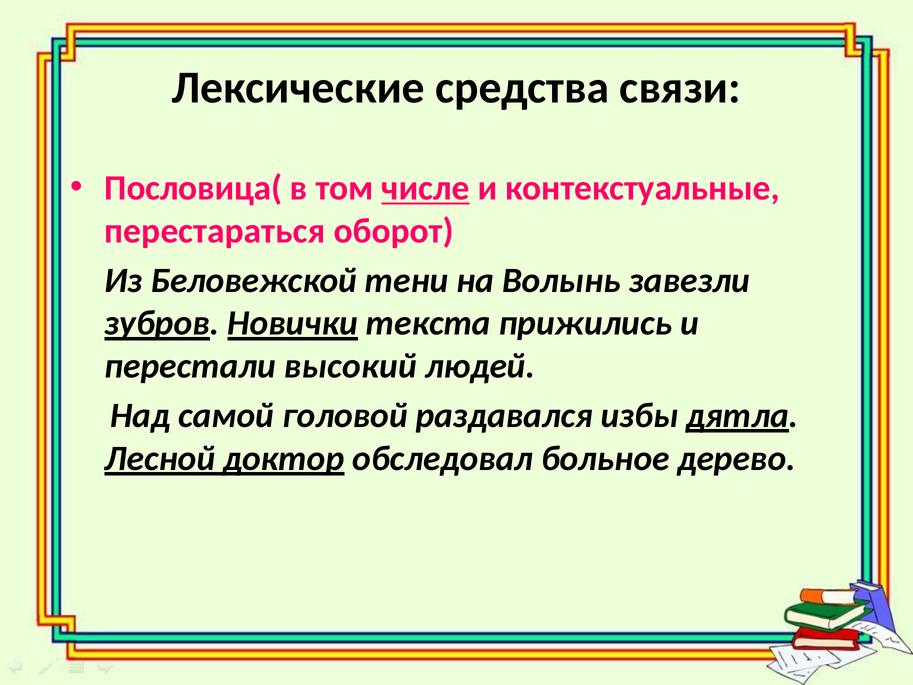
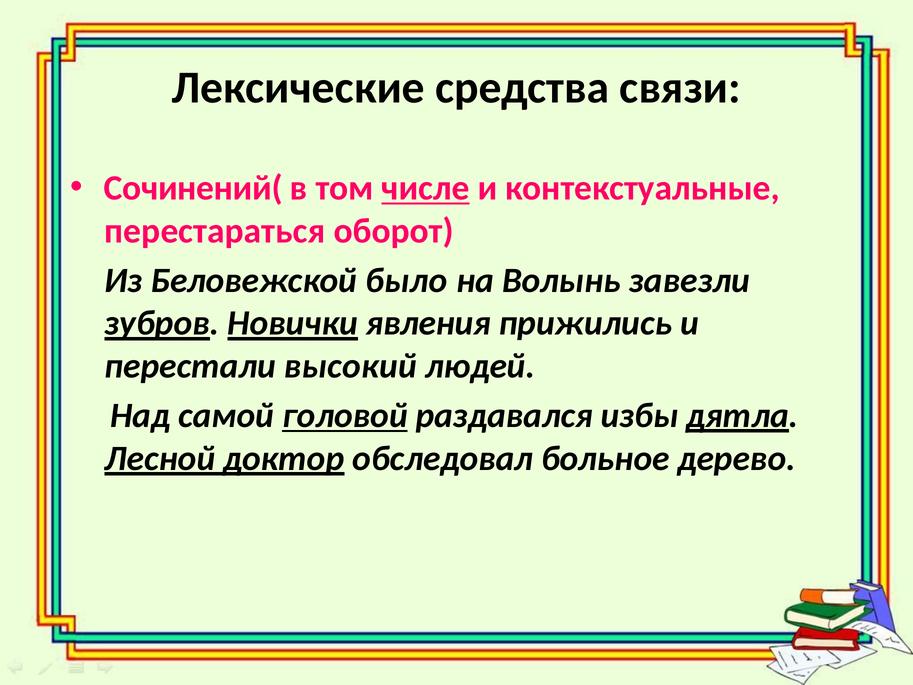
Пословица(: Пословица( -> Сочинений(
тени: тени -> было
текста: текста -> явления
головой underline: none -> present
